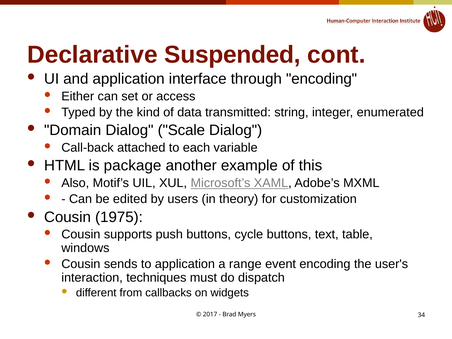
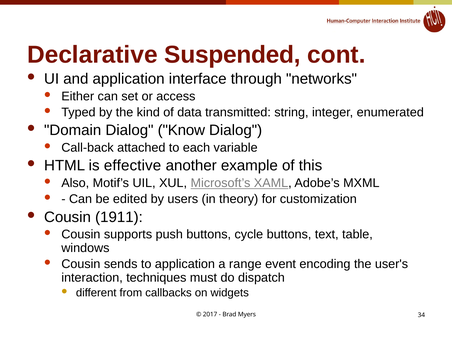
through encoding: encoding -> networks
Scale: Scale -> Know
package: package -> effective
1975: 1975 -> 1911
